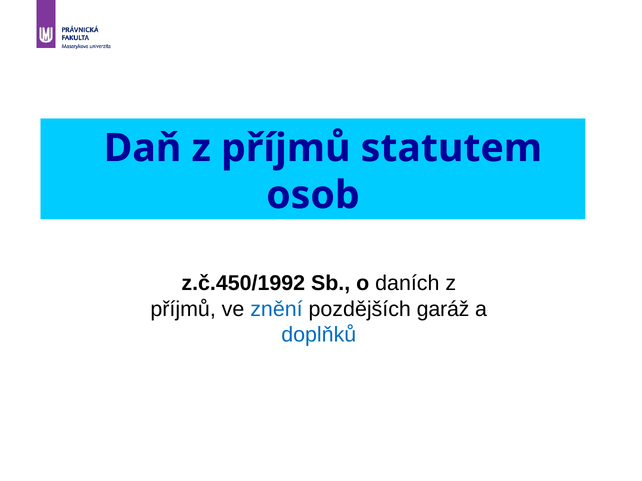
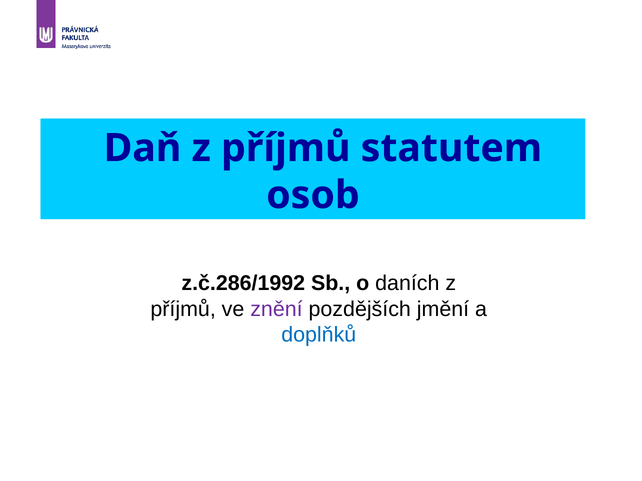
z.č.450/1992: z.č.450/1992 -> z.č.286/1992
znění colour: blue -> purple
garáž: garáž -> jmění
